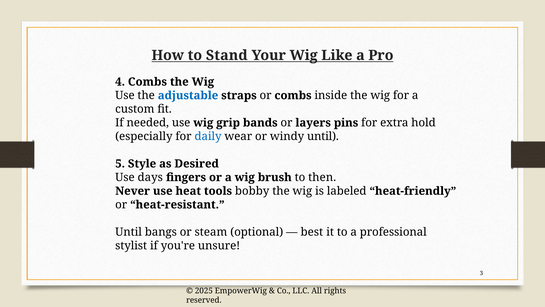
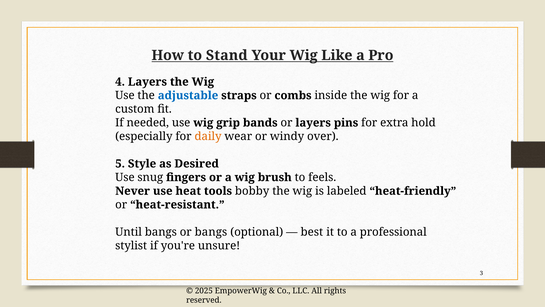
4 Combs: Combs -> Layers
daily colour: blue -> orange
windy until: until -> over
days: days -> snug
then: then -> feels
or steam: steam -> bangs
